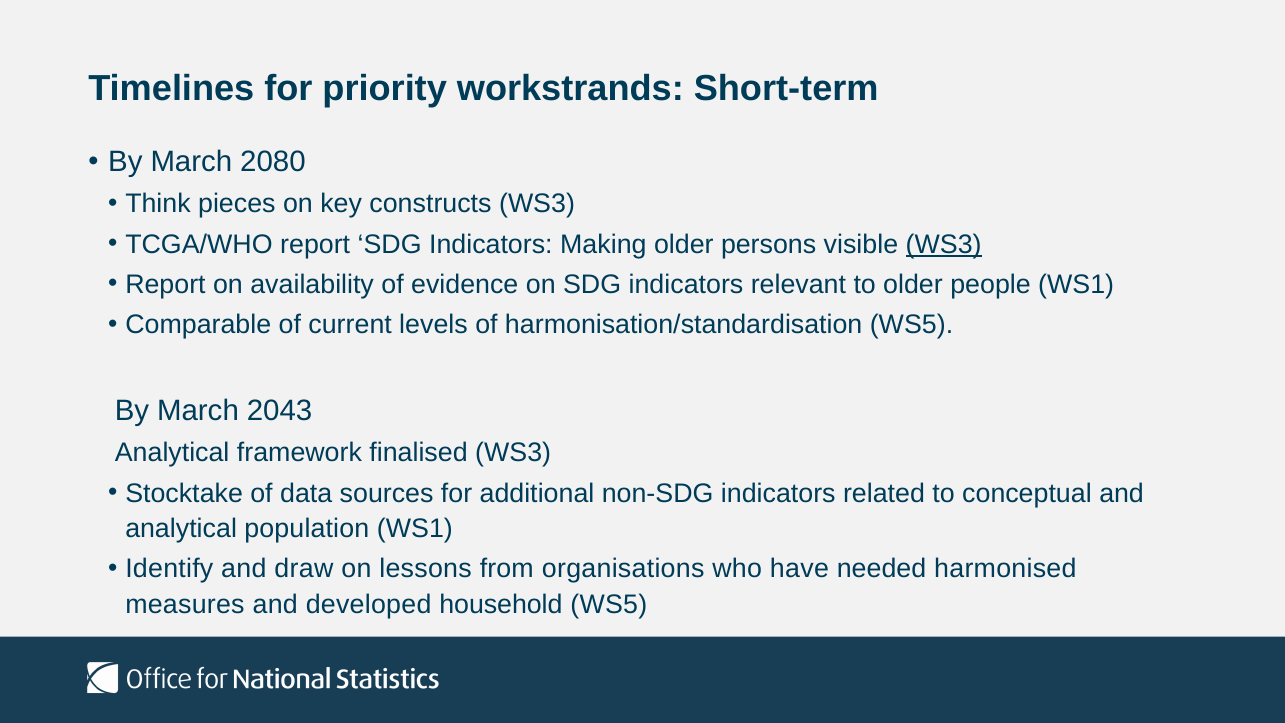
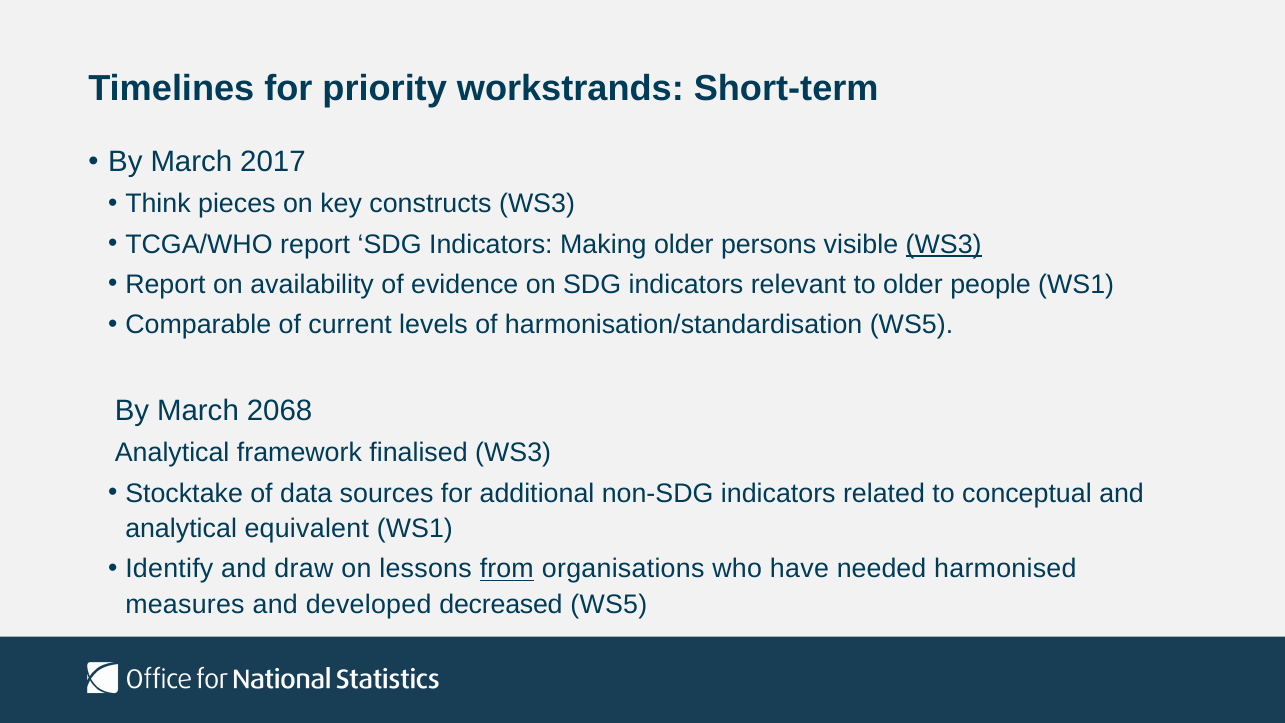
2080: 2080 -> 2017
2043: 2043 -> 2068
population: population -> equivalent
from underline: none -> present
household: household -> decreased
